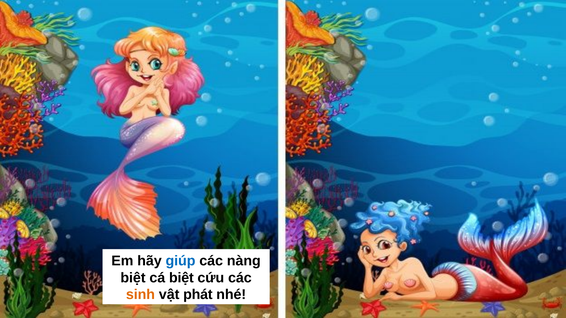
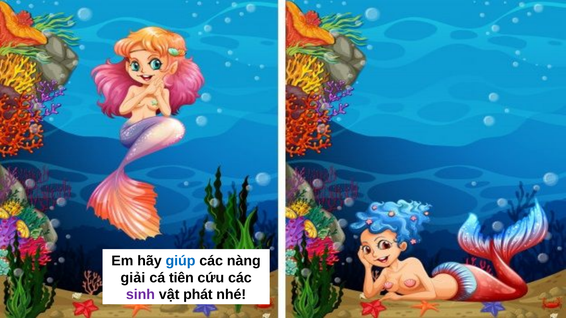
biệt at (133, 278): biệt -> giải
cá biệt: biệt -> tiên
sinh colour: orange -> purple
